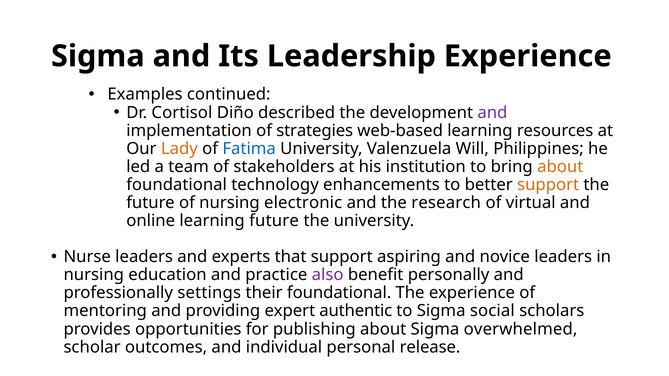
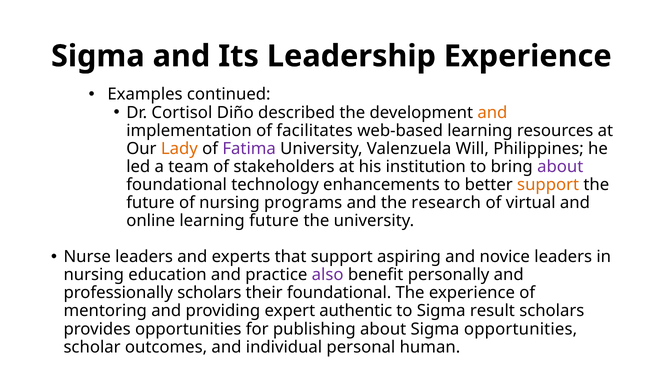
and at (492, 113) colour: purple -> orange
strategies: strategies -> facilitates
Fatima colour: blue -> purple
about at (560, 167) colour: orange -> purple
electronic: electronic -> programs
professionally settings: settings -> scholars
social: social -> result
Sigma overwhelmed: overwhelmed -> opportunities
release: release -> human
